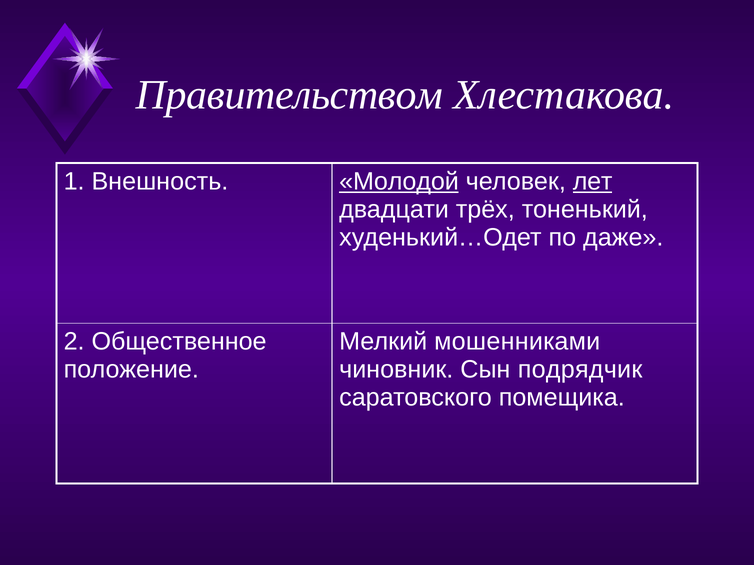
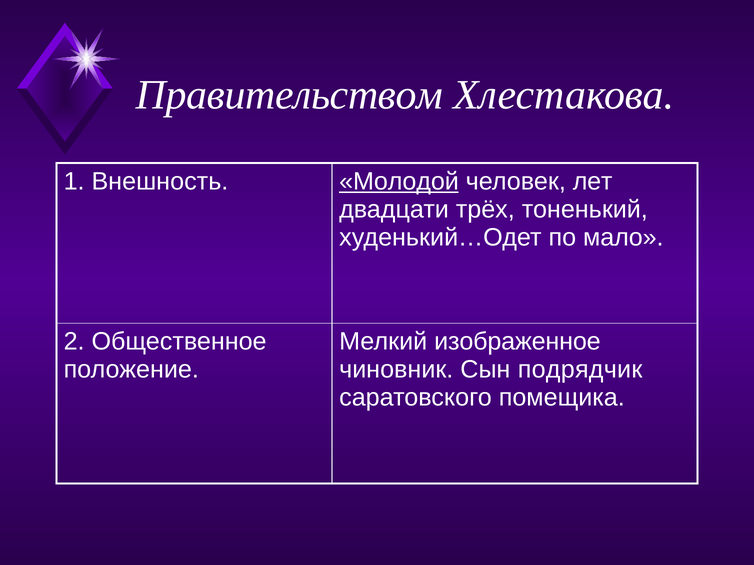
лет underline: present -> none
даже: даже -> мало
мошенниками: мошенниками -> изображенное
